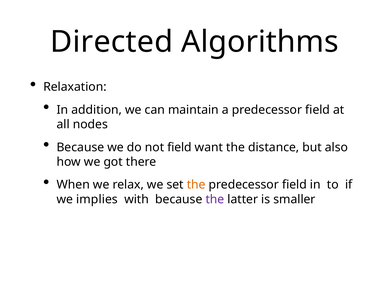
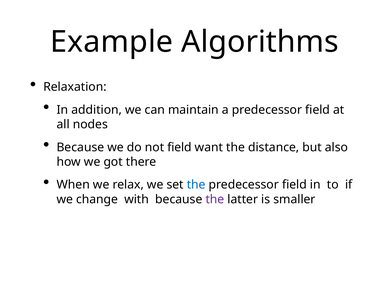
Directed: Directed -> Example
the at (196, 185) colour: orange -> blue
implies: implies -> change
